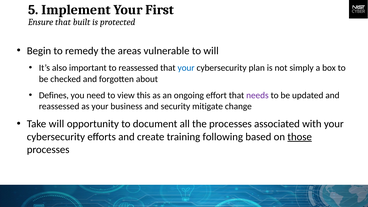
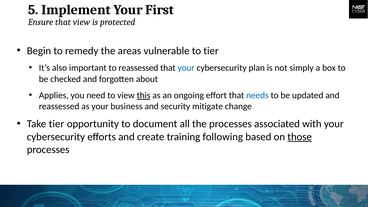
that built: built -> view
to will: will -> tier
Defines: Defines -> Applies
this underline: none -> present
needs colour: purple -> blue
Take will: will -> tier
